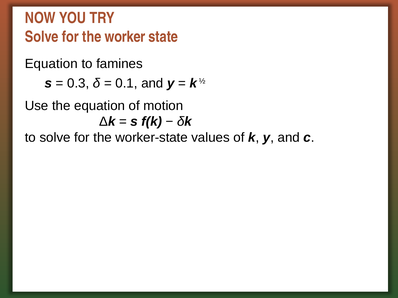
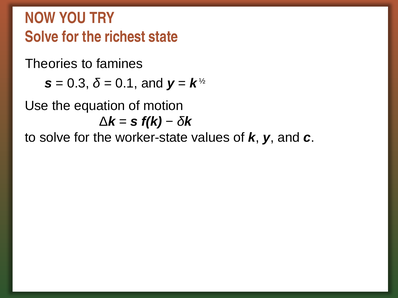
worker: worker -> richest
Equation at (51, 64): Equation -> Theories
